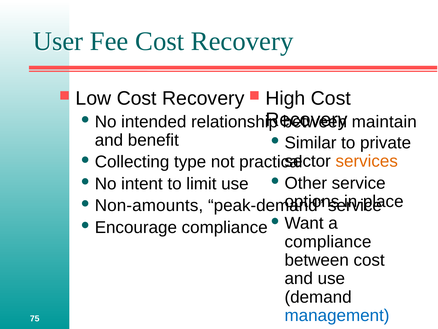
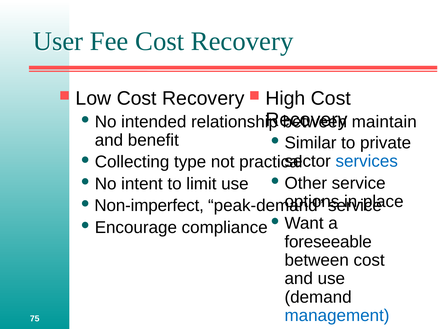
services colour: orange -> blue
Non-amounts: Non-amounts -> Non-imperfect
compliance at (328, 241): compliance -> foreseeable
